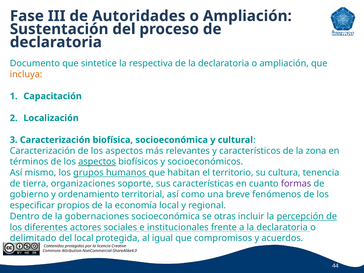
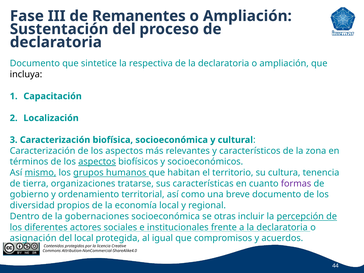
Autoridades: Autoridades -> Remanentes
incluya colour: orange -> black
mismo underline: none -> present
soporte: soporte -> tratarse
breve fenómenos: fenómenos -> documento
especificar: especificar -> diversidad
delimitado: delimitado -> asignación
